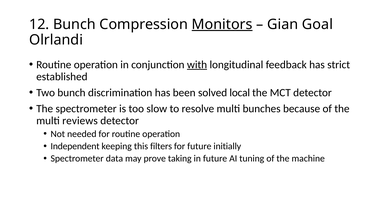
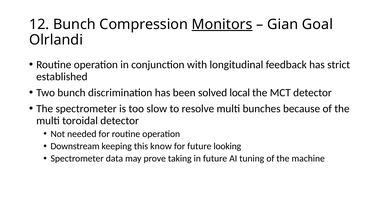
with underline: present -> none
reviews: reviews -> toroidal
Independent: Independent -> Downstream
filters: filters -> know
initially: initially -> looking
